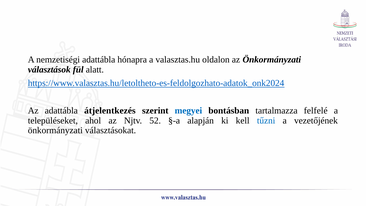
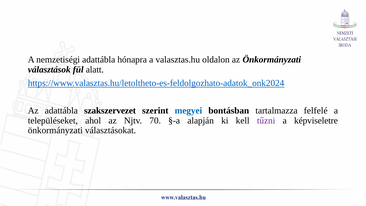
átjelentkezés: átjelentkezés -> szakszervezet
52: 52 -> 70
tűzni colour: blue -> purple
vezetőjének: vezetőjének -> képviseletre
